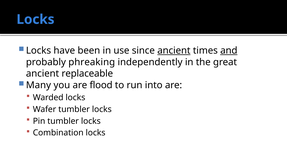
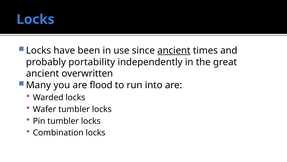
and underline: present -> none
phreaking: phreaking -> portability
replaceable: replaceable -> overwritten
